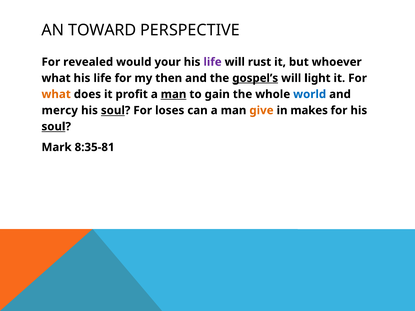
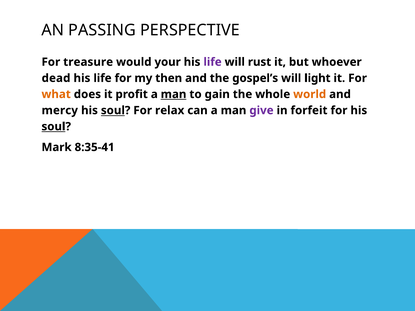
TOWARD: TOWARD -> PASSING
revealed: revealed -> treasure
what at (56, 78): what -> dead
gospel’s underline: present -> none
world colour: blue -> orange
loses: loses -> relax
give colour: orange -> purple
makes: makes -> forfeit
8:35-81: 8:35-81 -> 8:35-41
